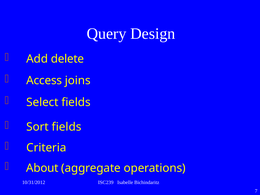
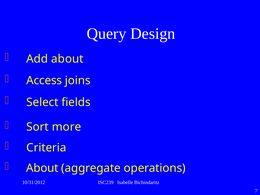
Add delete: delete -> about
Sort fields: fields -> more
